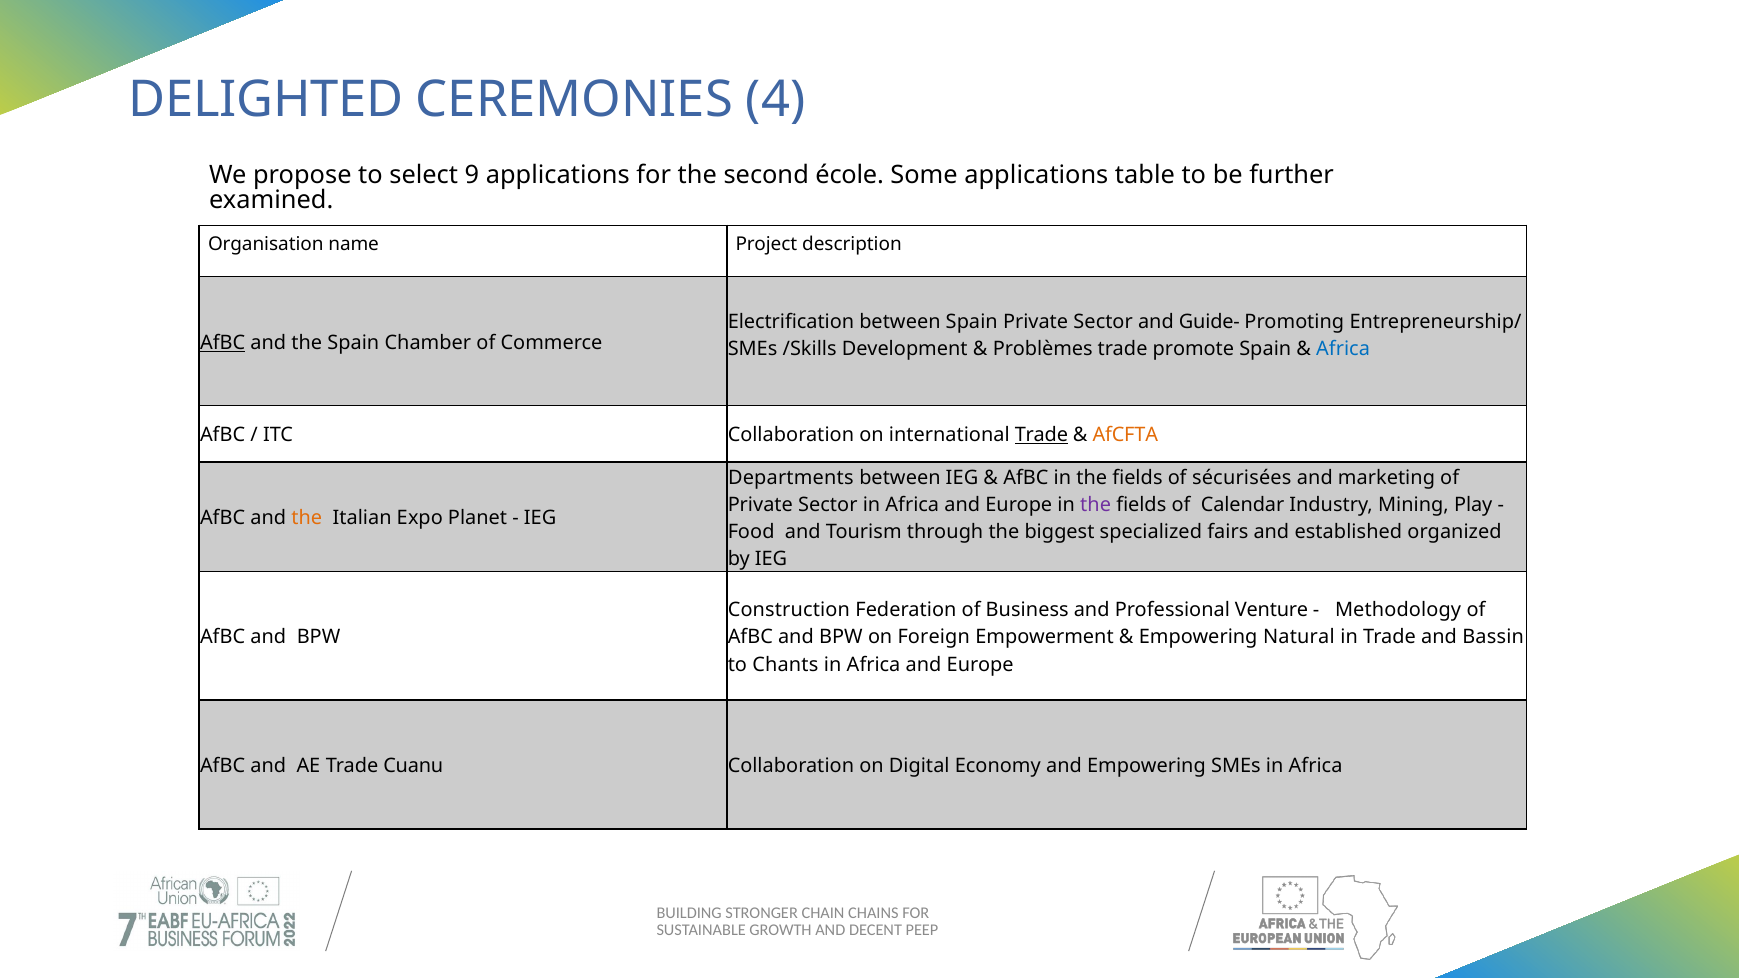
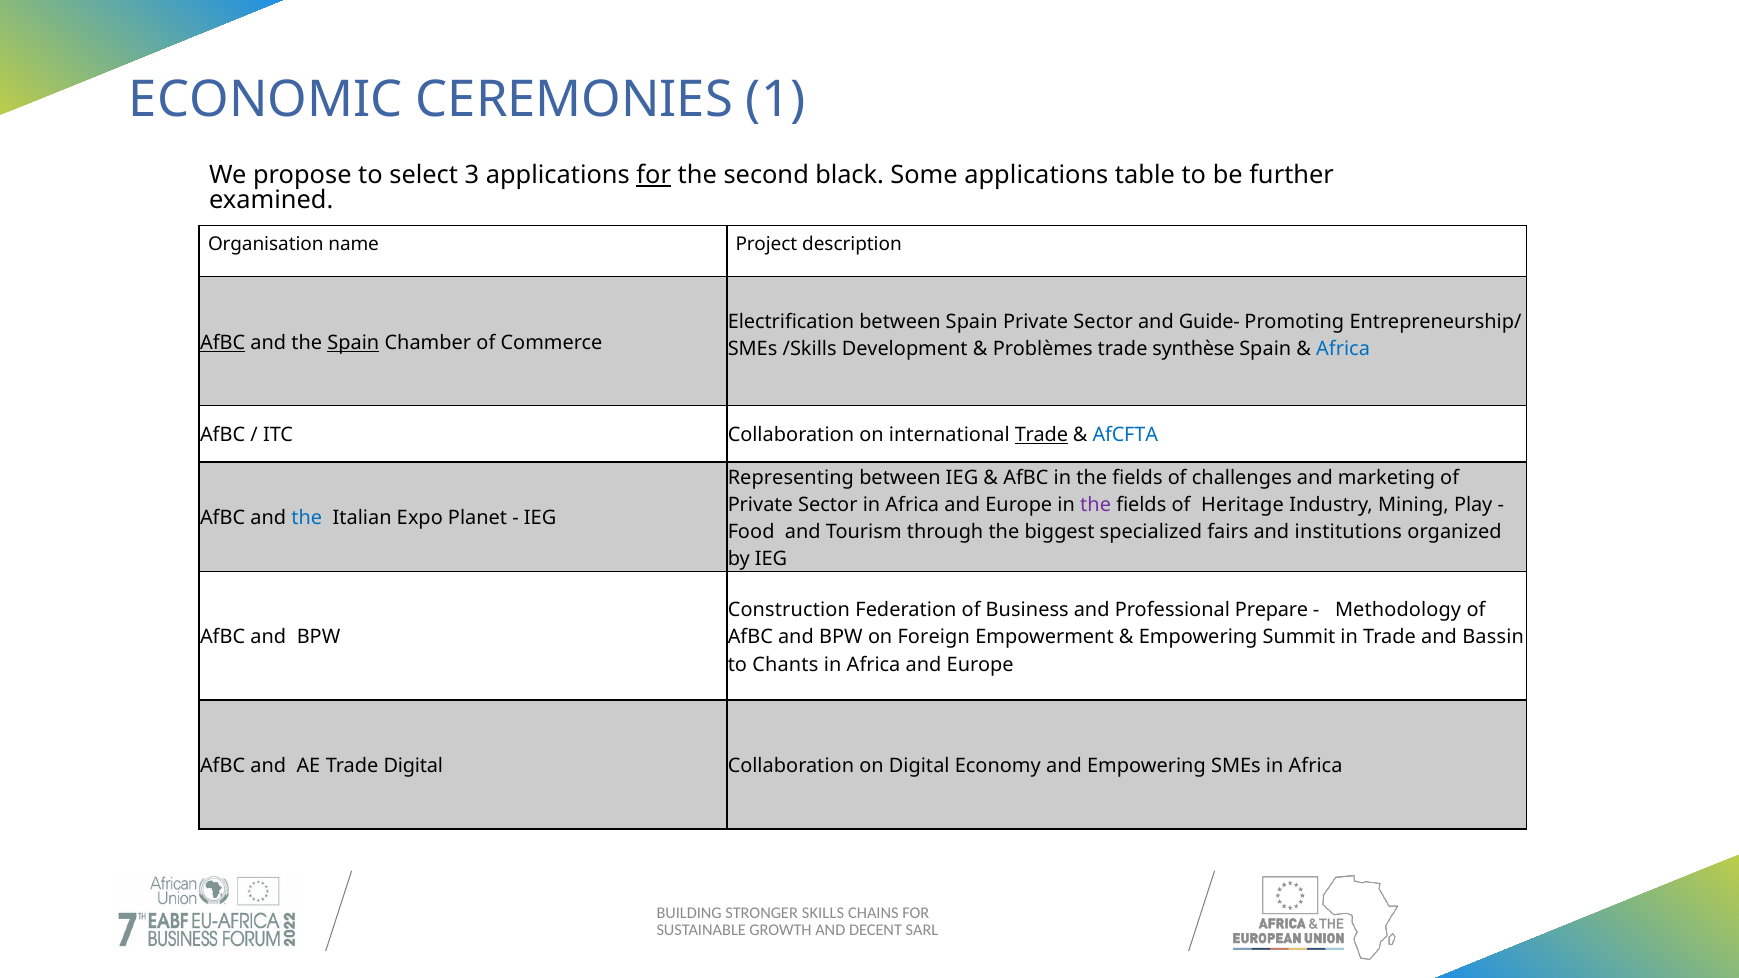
DELIGHTED: DELIGHTED -> ECONOMIC
4: 4 -> 1
9: 9 -> 3
for at (654, 175) underline: none -> present
école: école -> black
Spain at (353, 343) underline: none -> present
promote: promote -> synthèse
AfCFTA colour: orange -> blue
Departments: Departments -> Representing
sécurisées: sécurisées -> challenges
Calendar: Calendar -> Heritage
the at (307, 518) colour: orange -> blue
established: established -> institutions
Venture: Venture -> Prepare
Natural: Natural -> Summit
Trade Cuanu: Cuanu -> Digital
CHAIN: CHAIN -> SKILLS
PEEP: PEEP -> SARL
